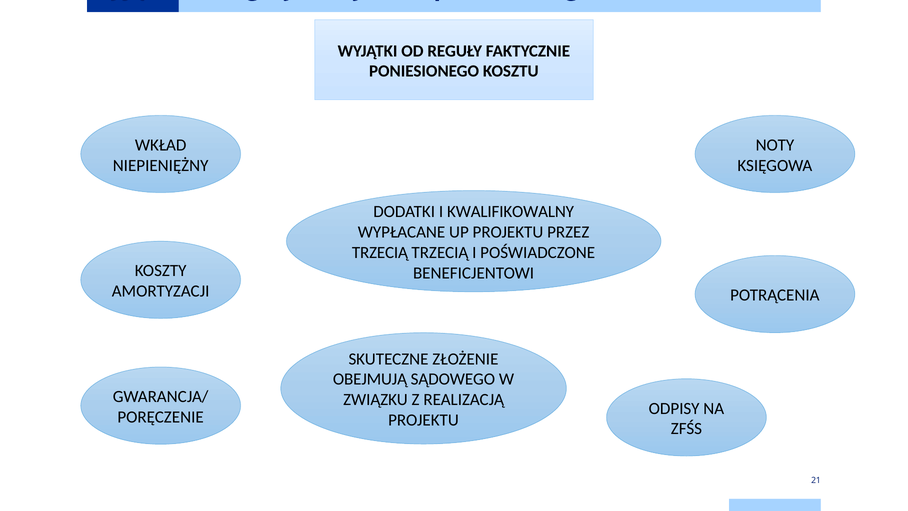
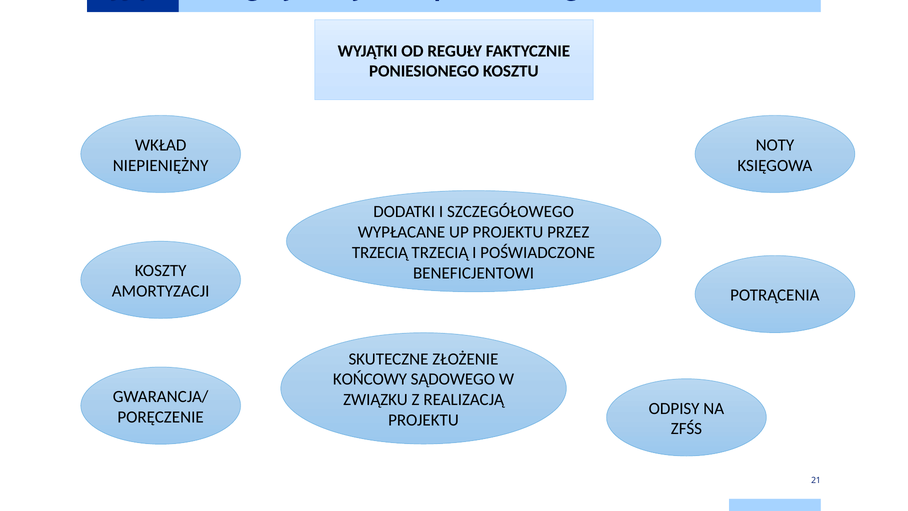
KWALIFIKOWALNY: KWALIFIKOWALNY -> SZCZEGÓŁOWEGO
OBEJMUJĄ: OBEJMUJĄ -> KOŃCOWY
